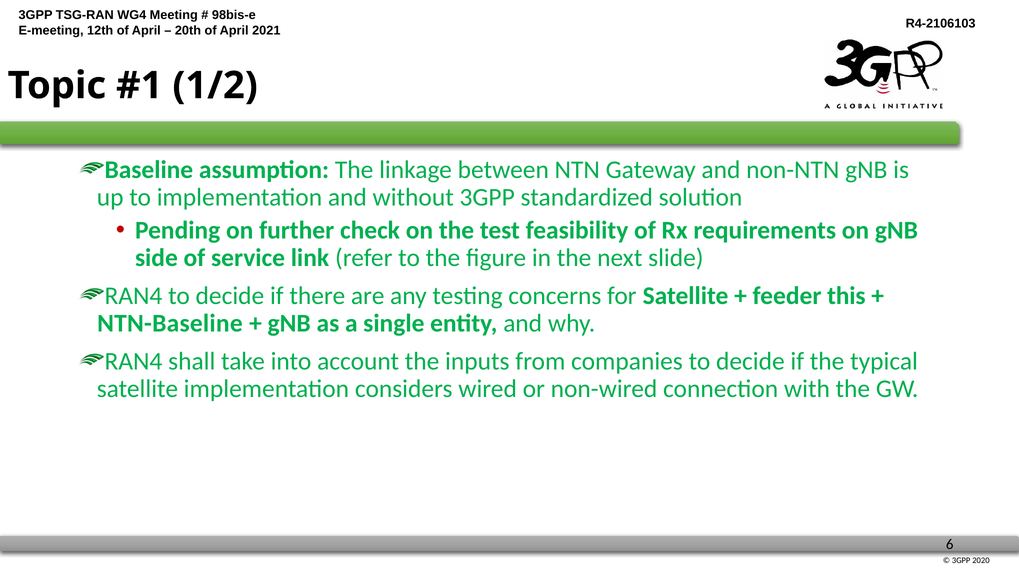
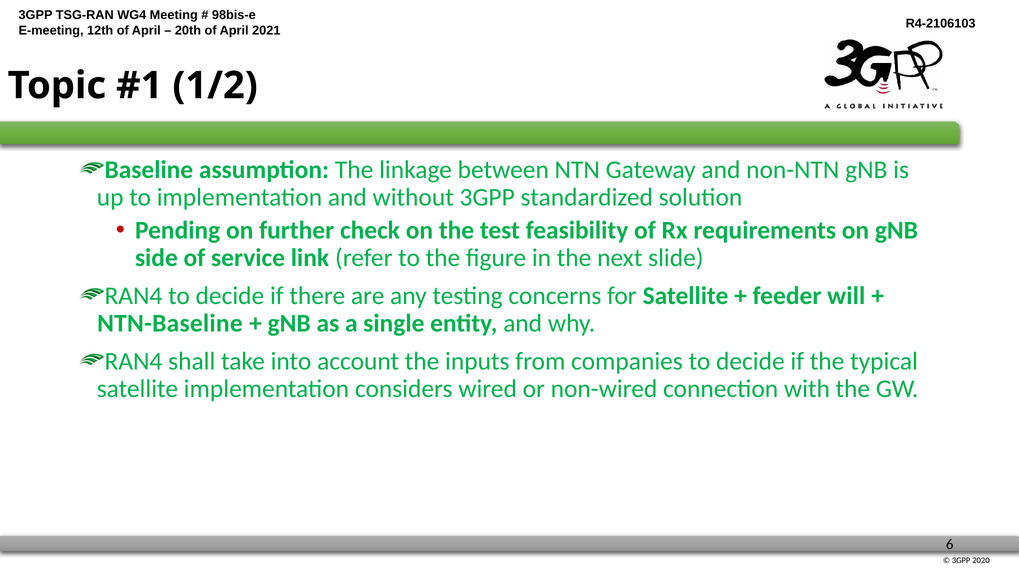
this: this -> will
